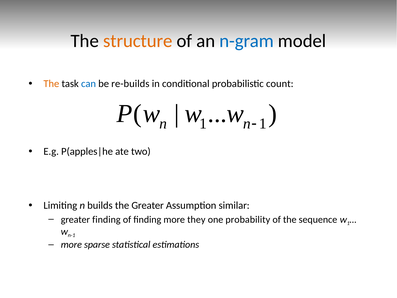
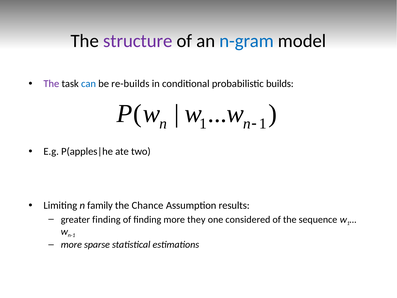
structure colour: orange -> purple
The at (51, 84) colour: orange -> purple
count: count -> builds
builds: builds -> family
the Greater: Greater -> Chance
similar: similar -> results
probability: probability -> considered
